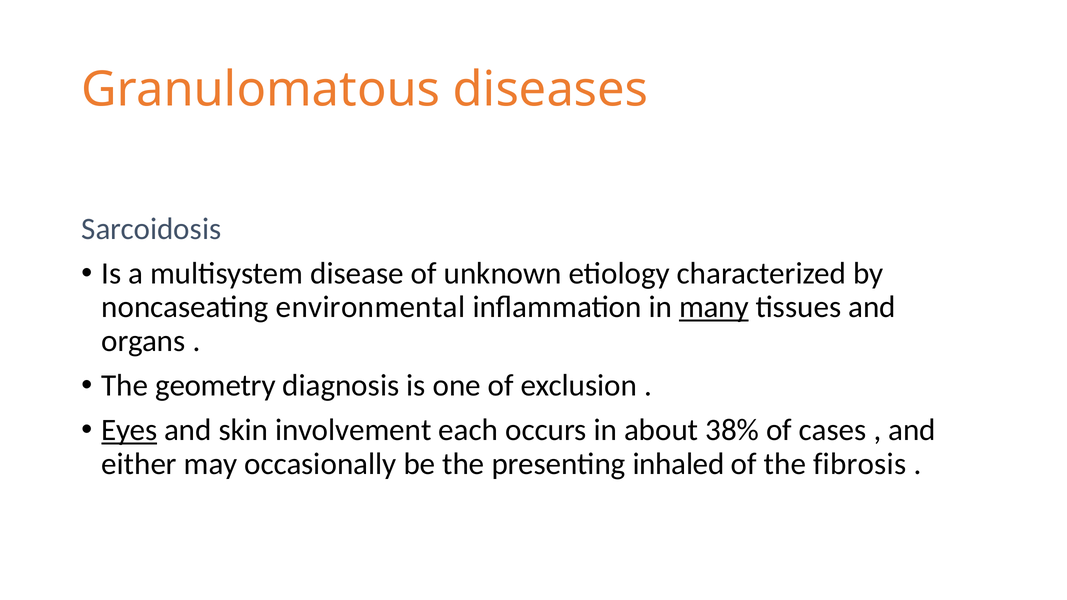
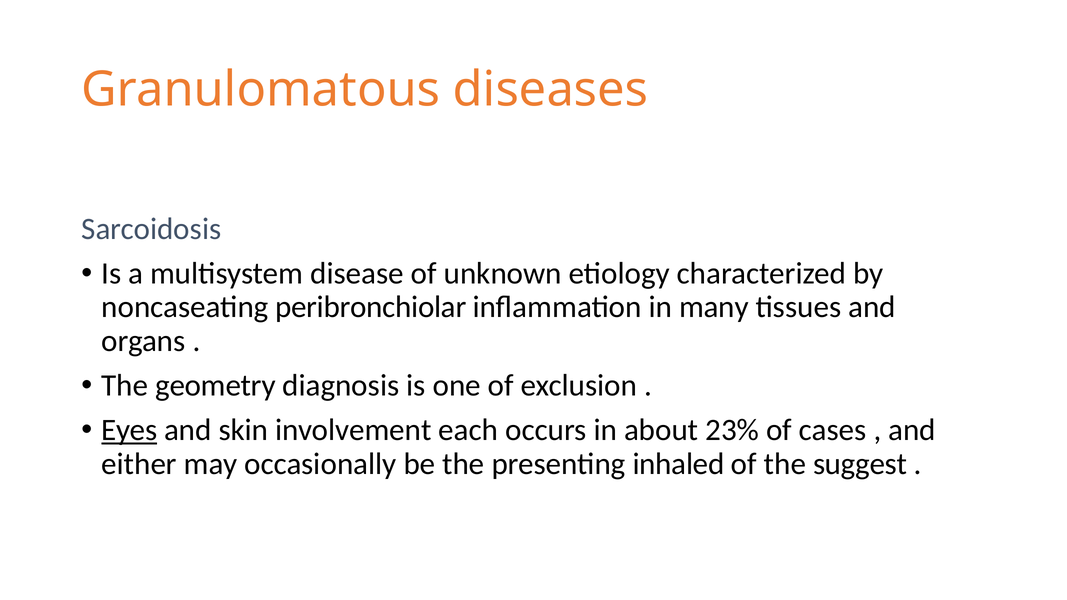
environmental: environmental -> peribronchiolar
many underline: present -> none
38%: 38% -> 23%
fibrosis: fibrosis -> suggest
